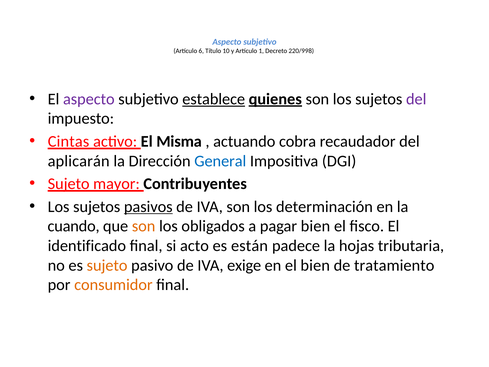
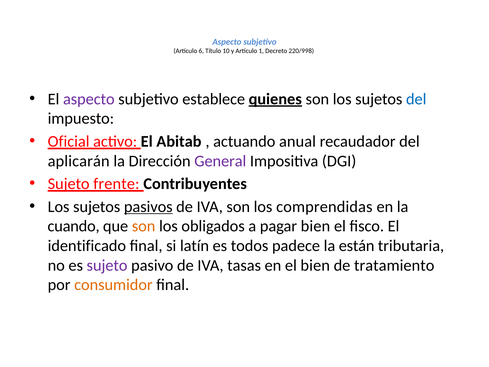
establece underline: present -> none
del at (416, 99) colour: purple -> blue
Cintas: Cintas -> Oficial
Misma: Misma -> Abitab
cobra: cobra -> anual
General colour: blue -> purple
mayor: mayor -> frente
determinación: determinación -> comprendidas
acto: acto -> latín
están: están -> todos
hojas: hojas -> están
sujeto at (107, 265) colour: orange -> purple
exige: exige -> tasas
